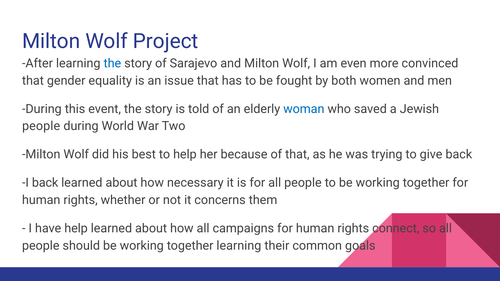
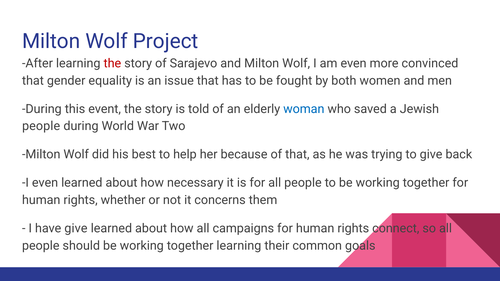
the at (112, 63) colour: blue -> red
I back: back -> even
have help: help -> give
